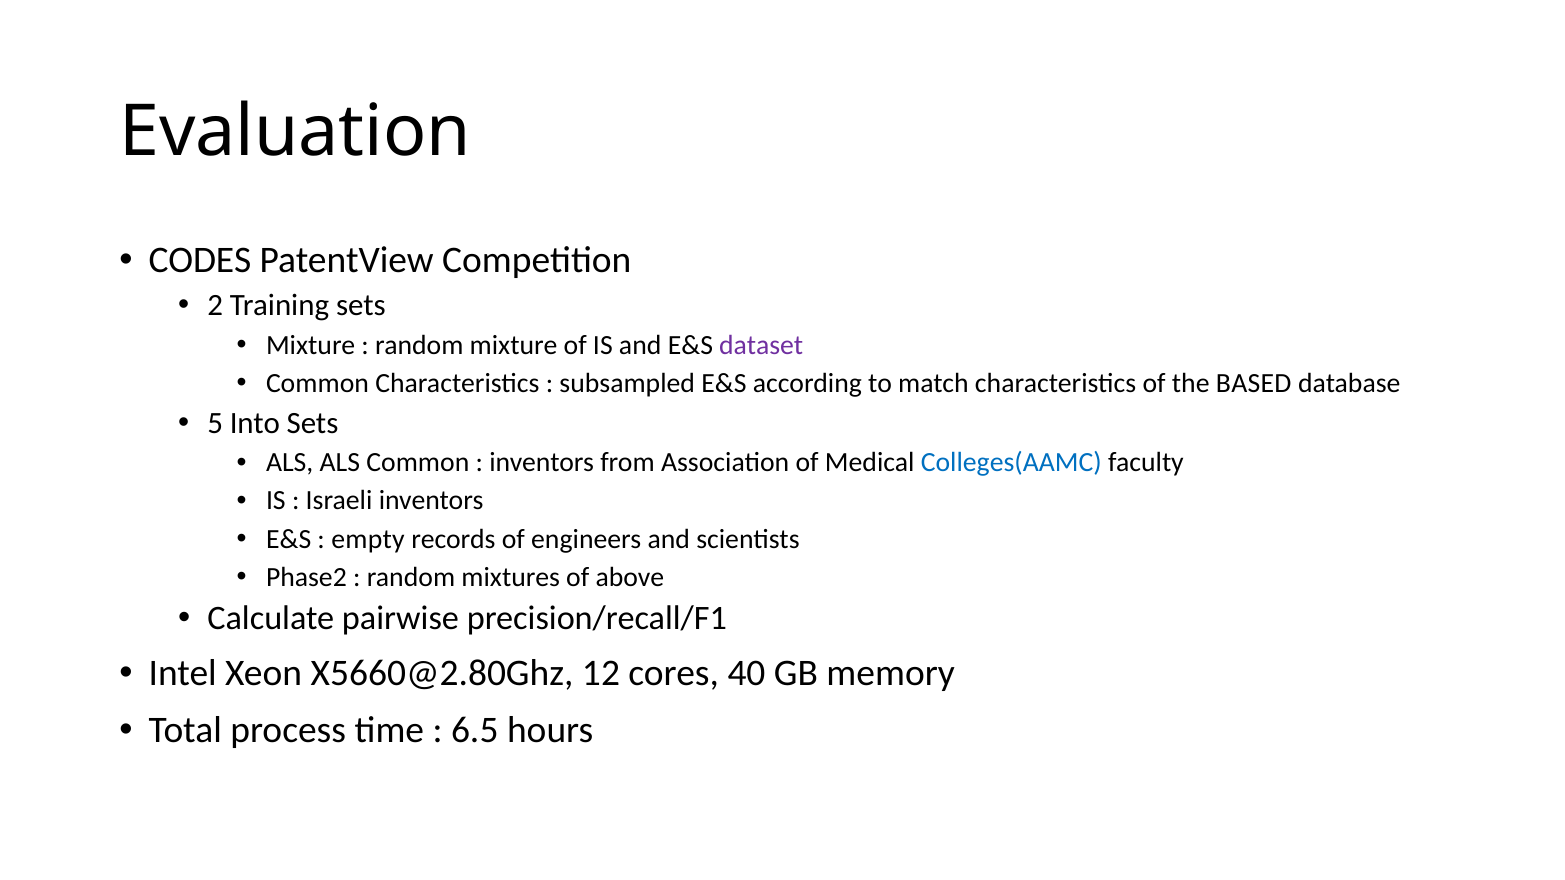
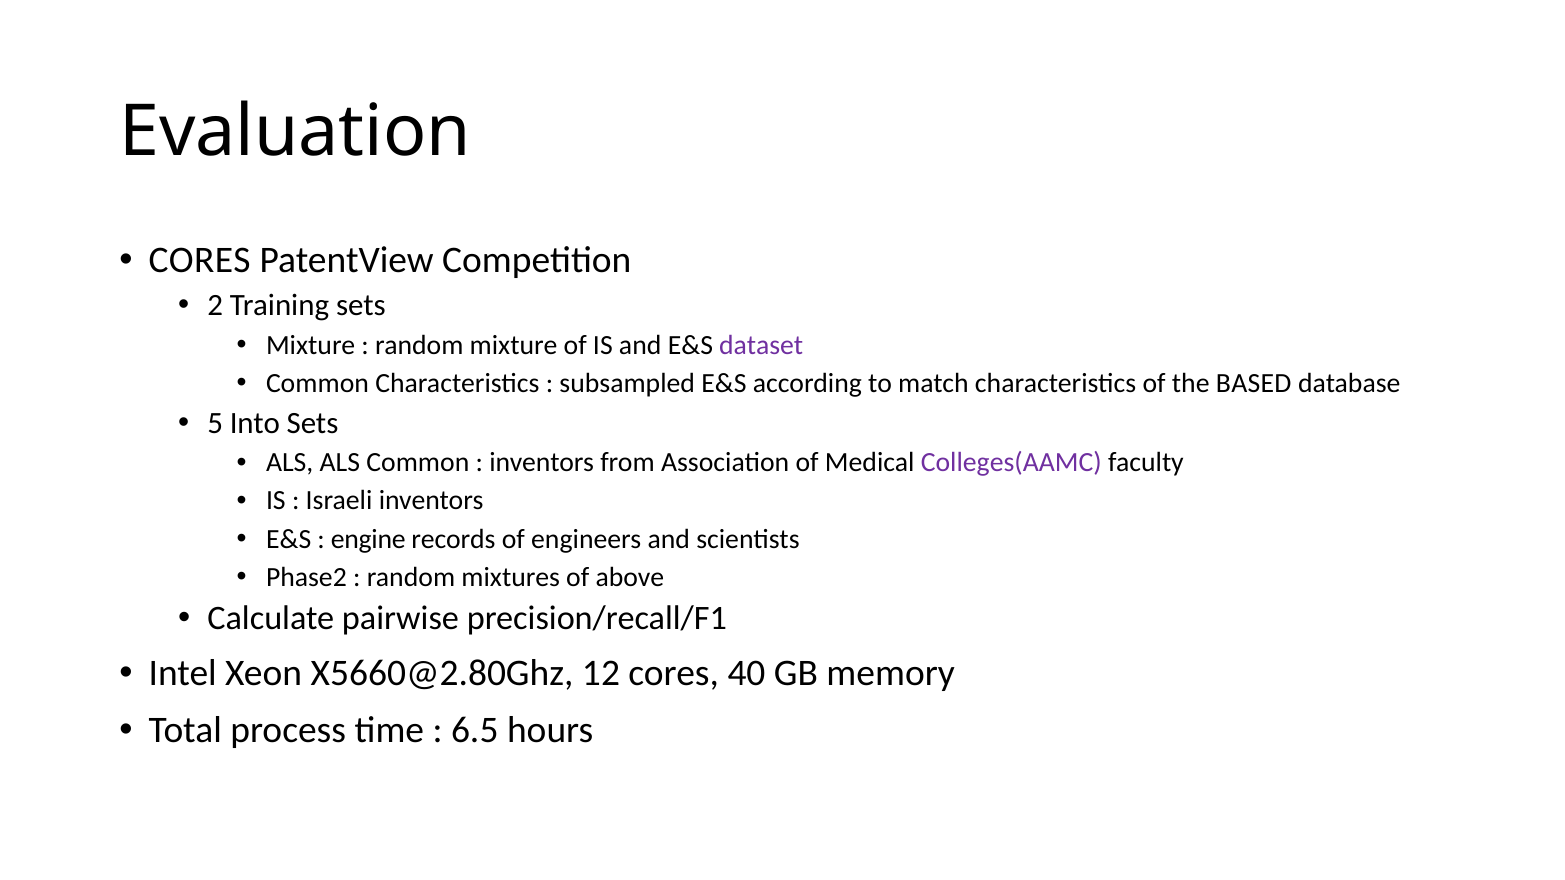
CODES at (200, 260): CODES -> CORES
Colleges(AAMC colour: blue -> purple
empty: empty -> engine
